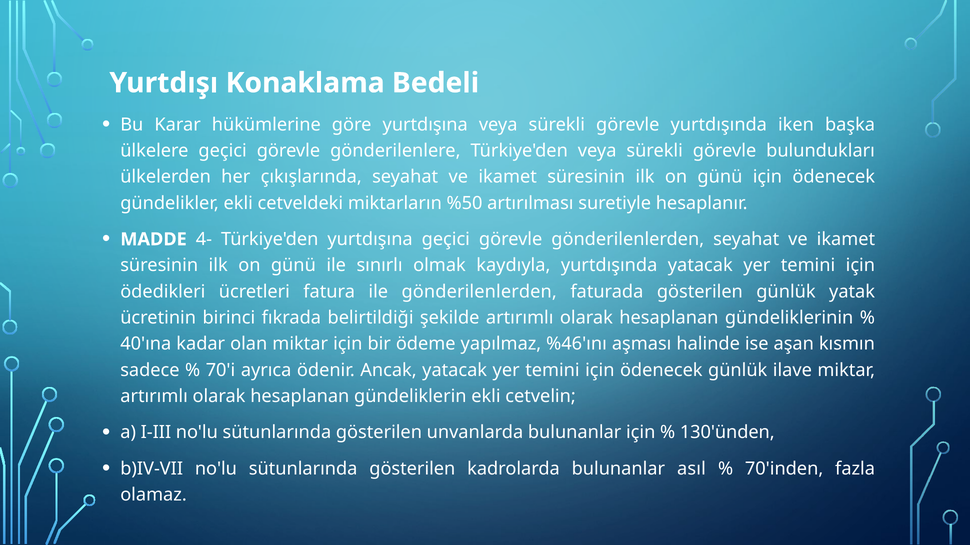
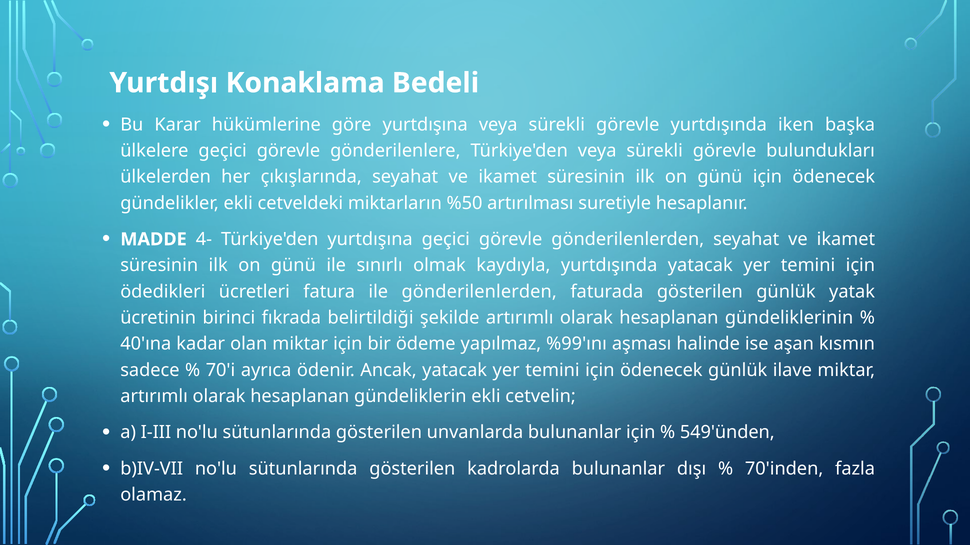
%46'ını: %46'ını -> %99'ını
130'ünden: 130'ünden -> 549'ünden
asıl: asıl -> dışı
